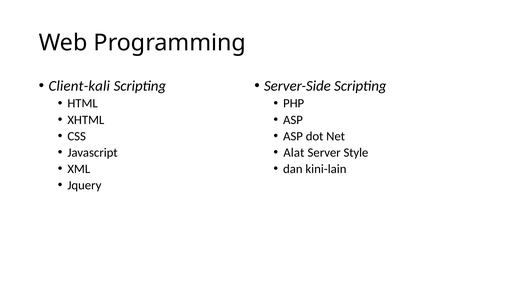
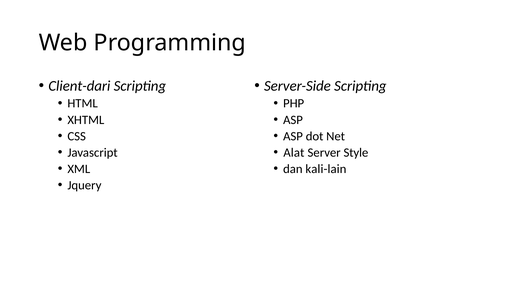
Client-kali: Client-kali -> Client-dari
kini-lain: kini-lain -> kali-lain
